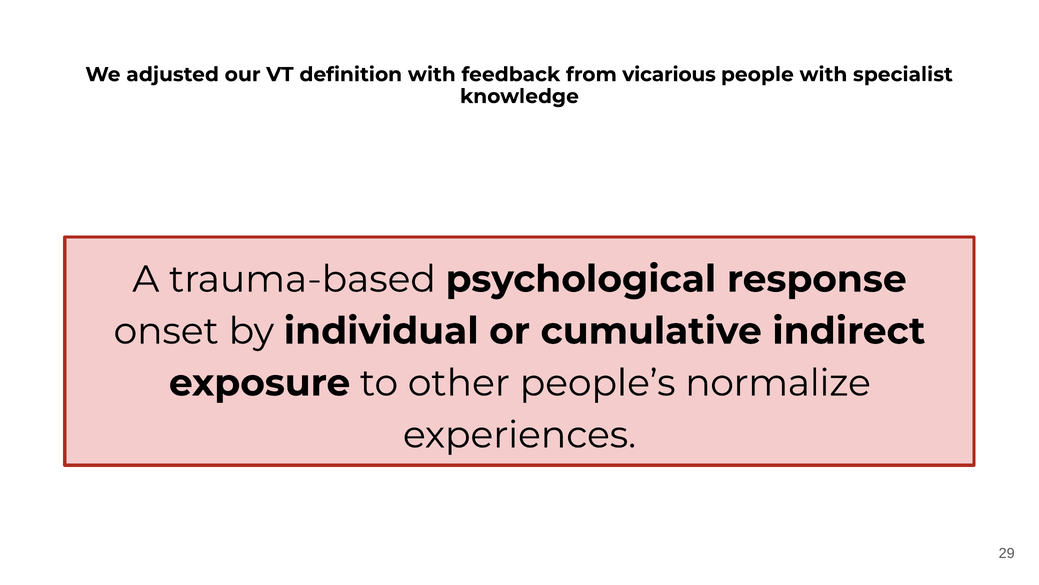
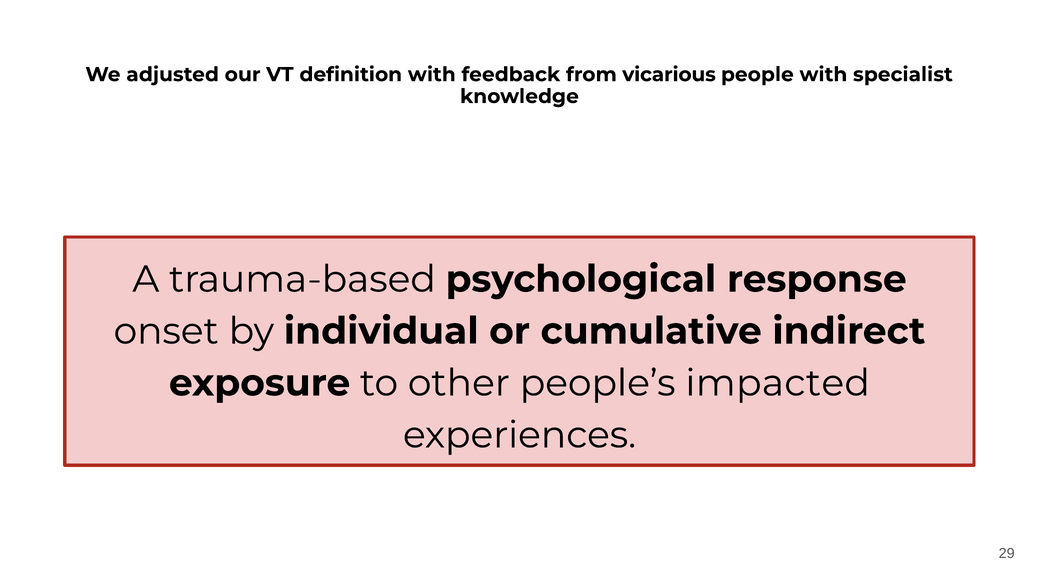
normalize: normalize -> impacted
